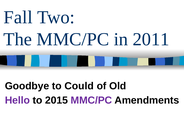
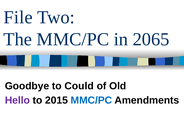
Fall: Fall -> File
2011: 2011 -> 2065
MMC/PC at (91, 100) colour: purple -> blue
